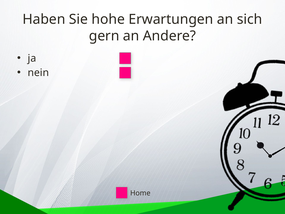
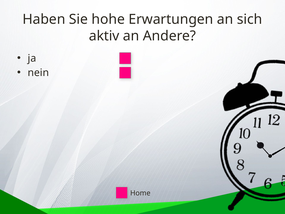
gern: gern -> aktiv
